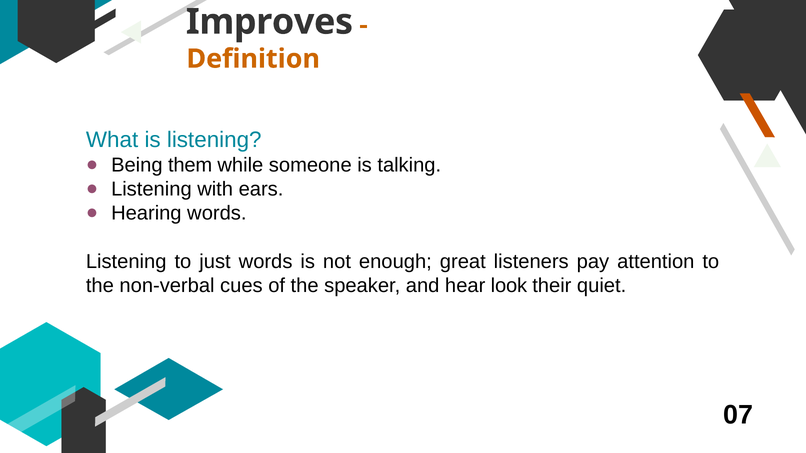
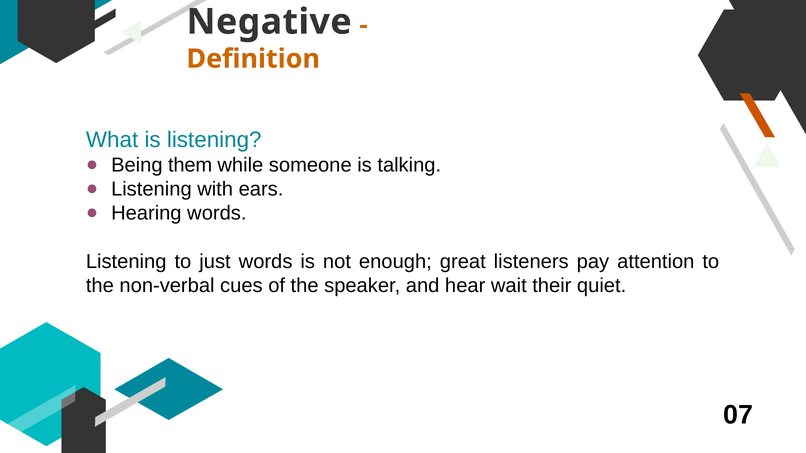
Improves: Improves -> Negative
look: look -> wait
